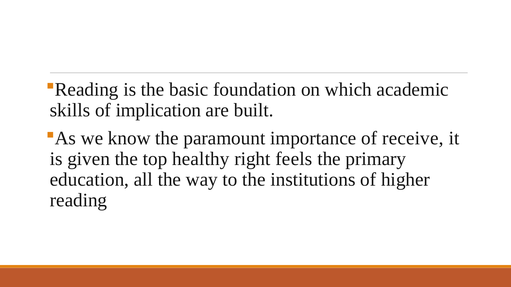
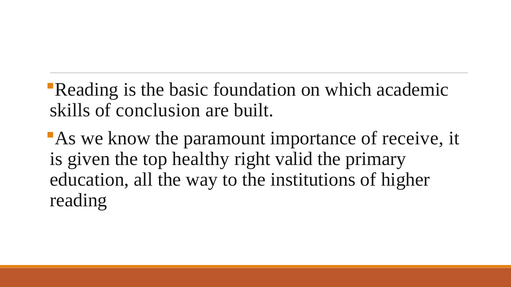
implication: implication -> conclusion
feels: feels -> valid
